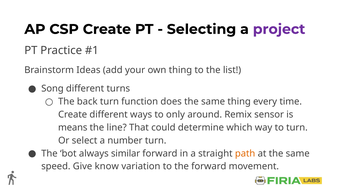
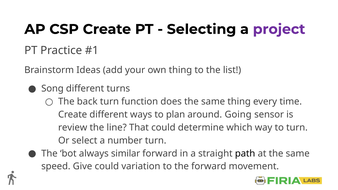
only: only -> plan
Remix: Remix -> Going
means: means -> review
path colour: orange -> black
Give know: know -> could
